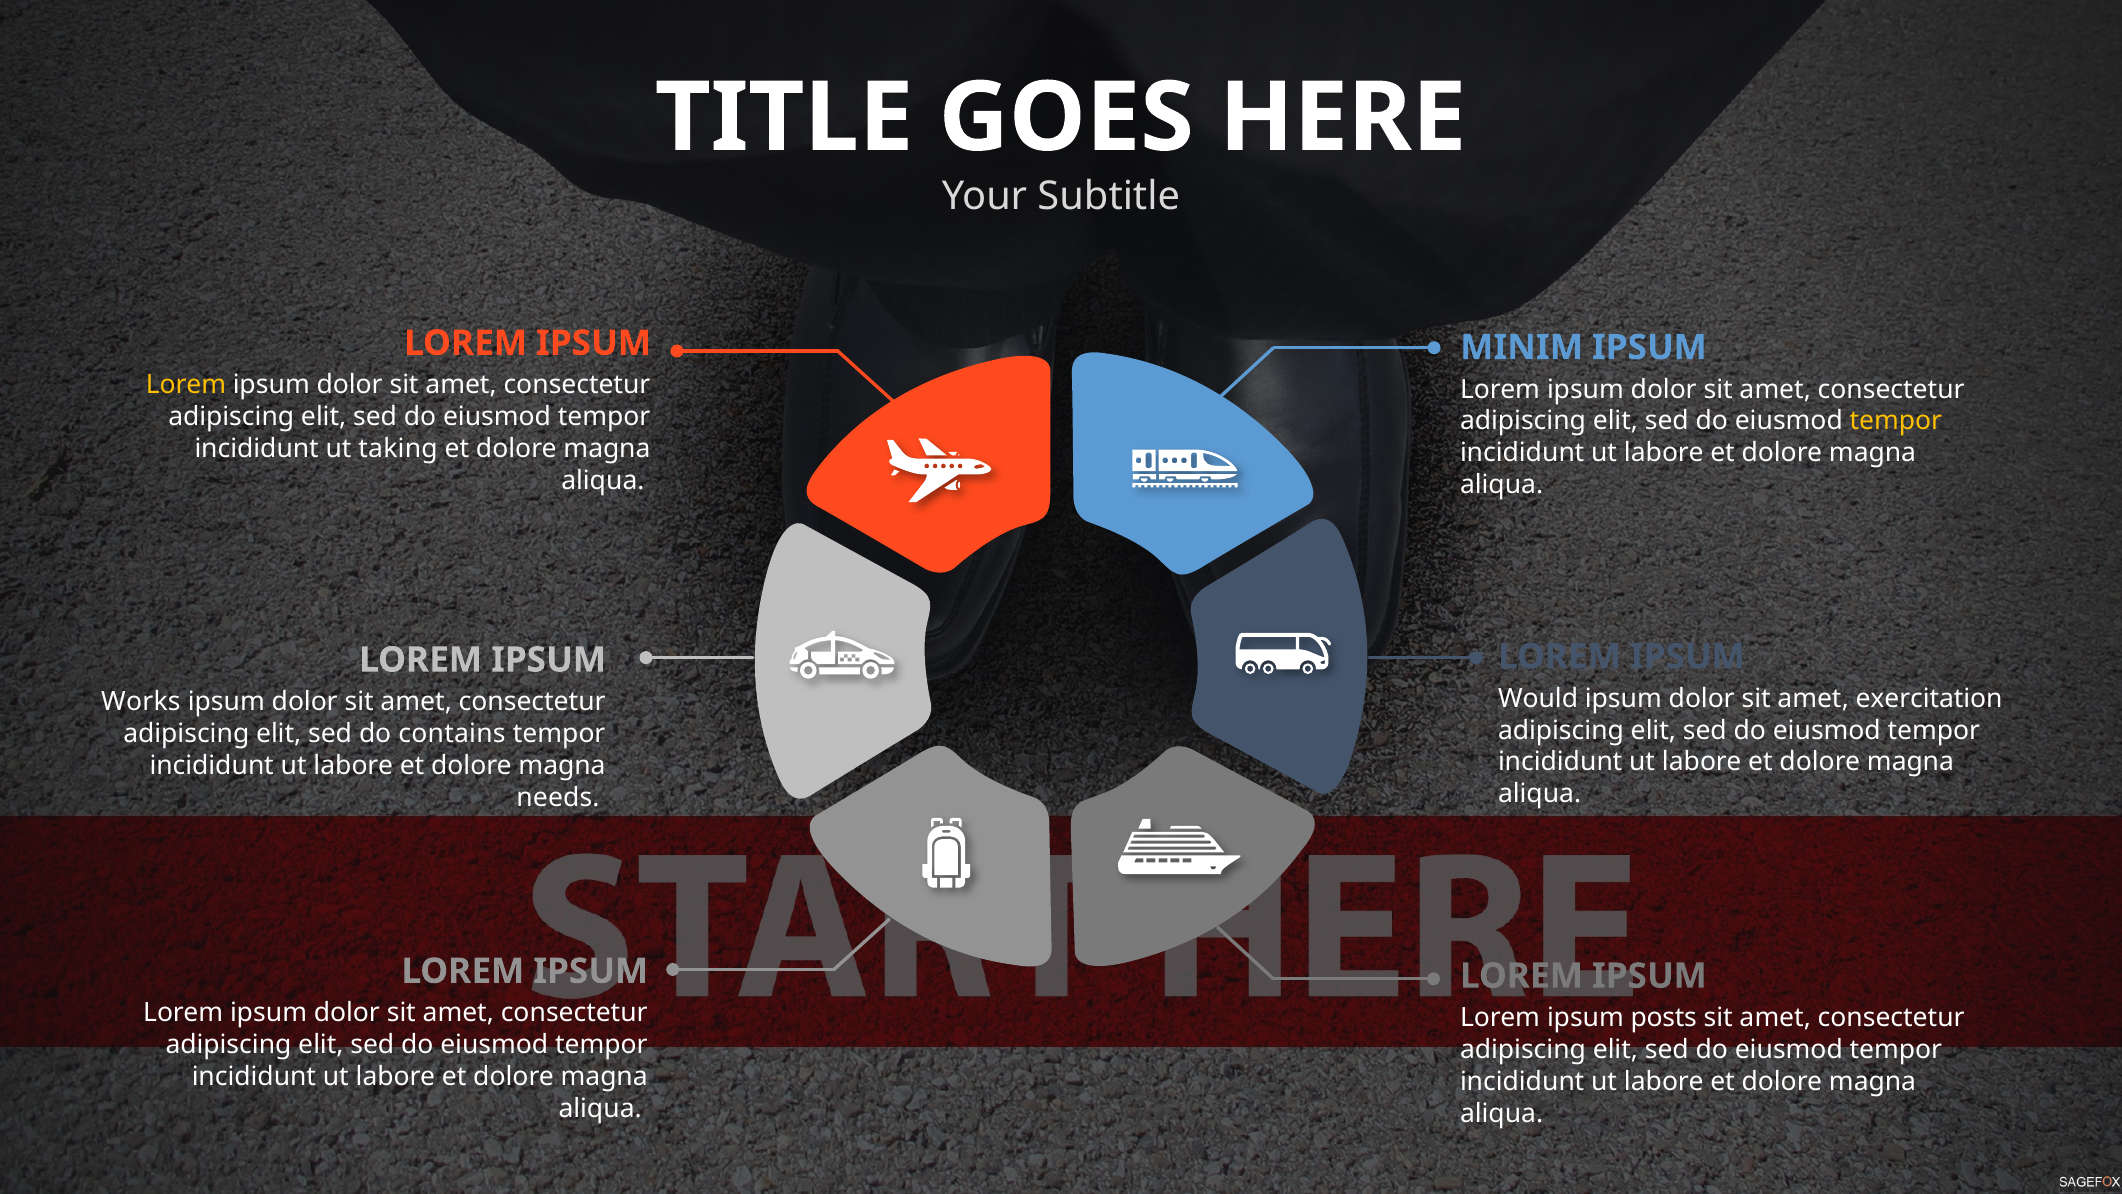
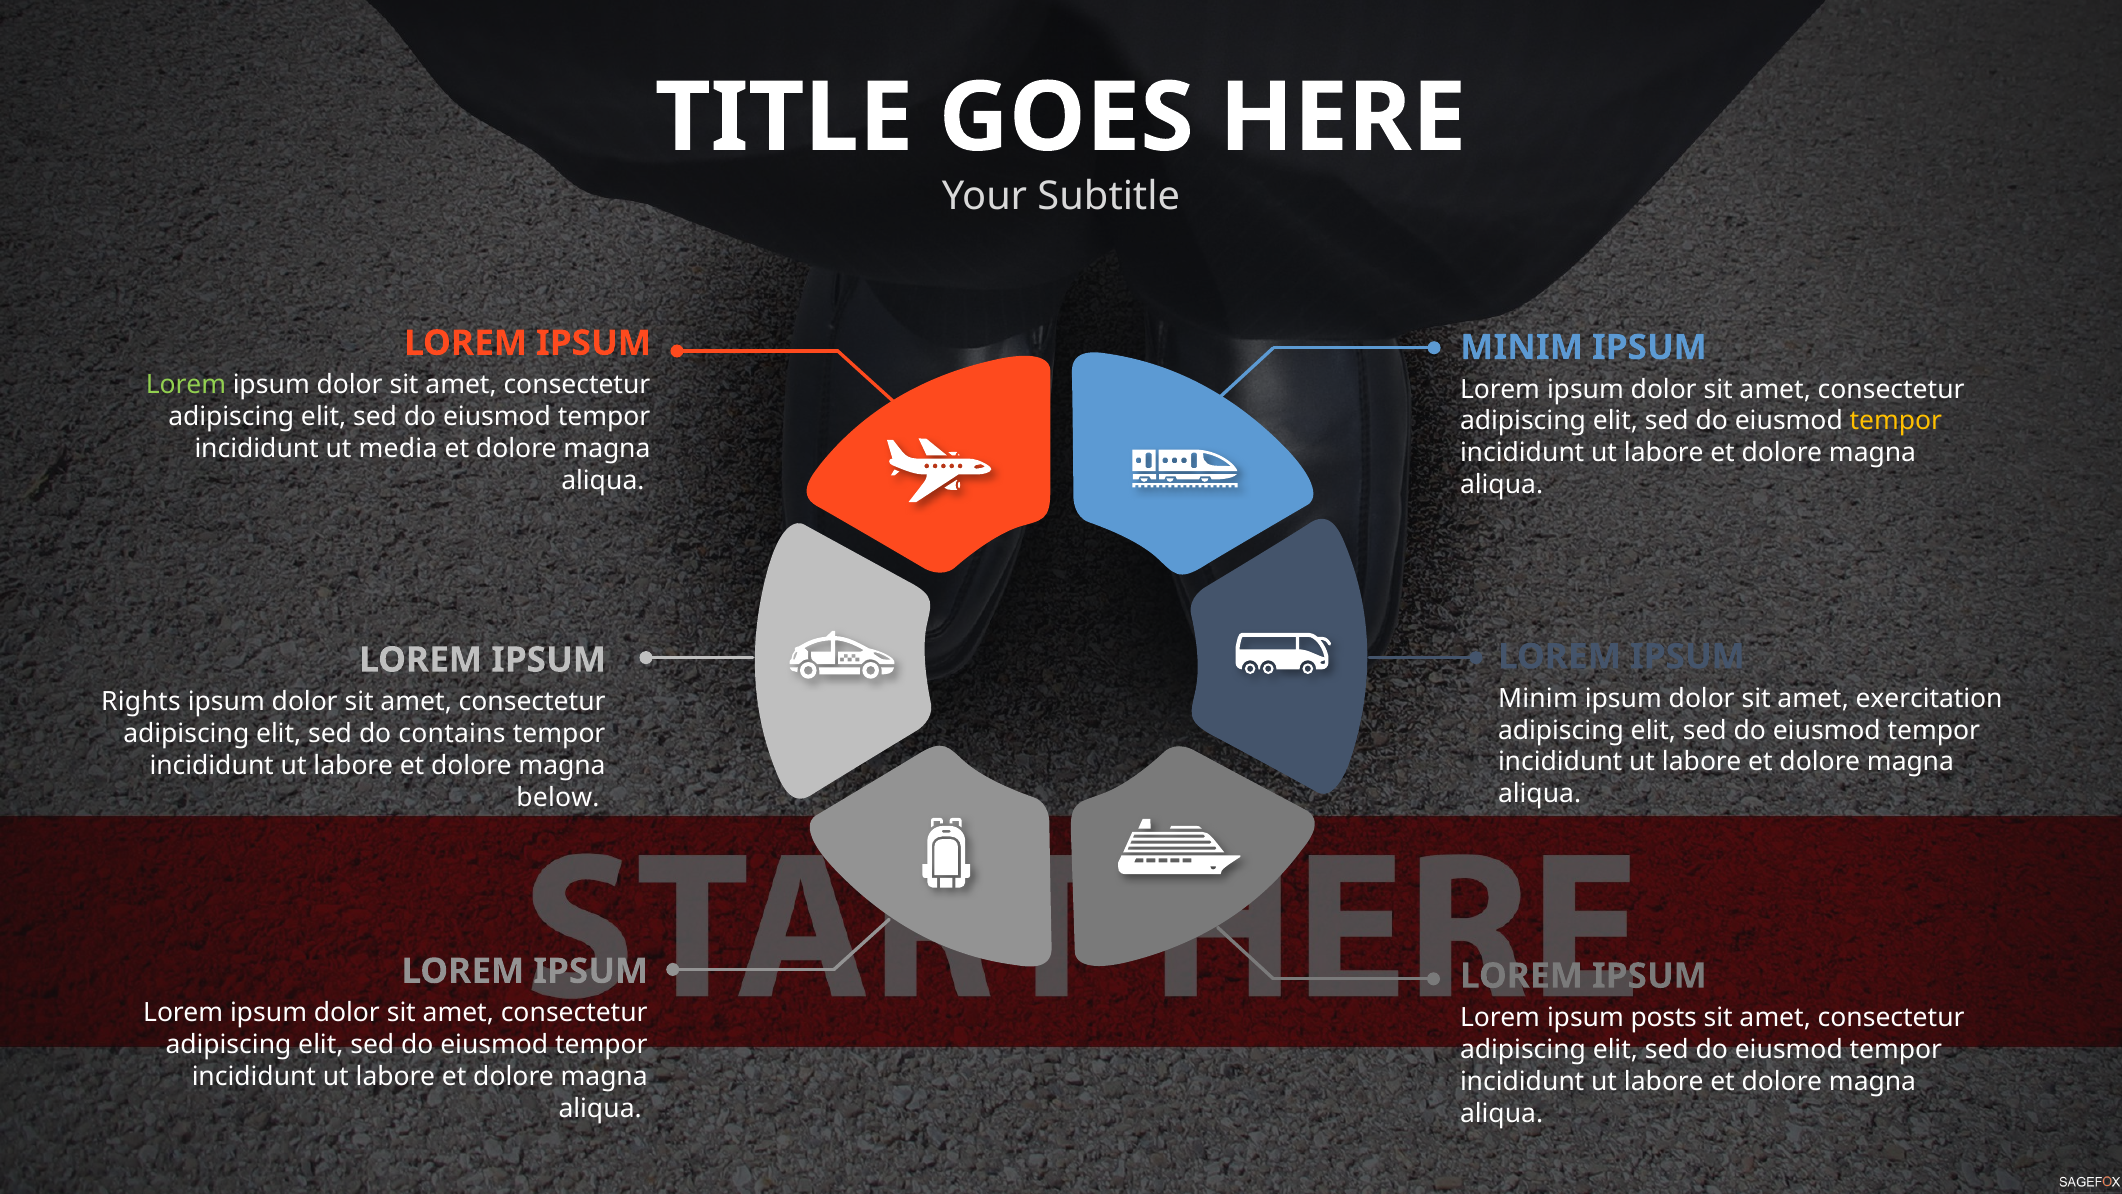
Lorem at (186, 385) colour: yellow -> light green
taking: taking -> media
Would at (1538, 698): Would -> Minim
Works: Works -> Rights
needs: needs -> below
